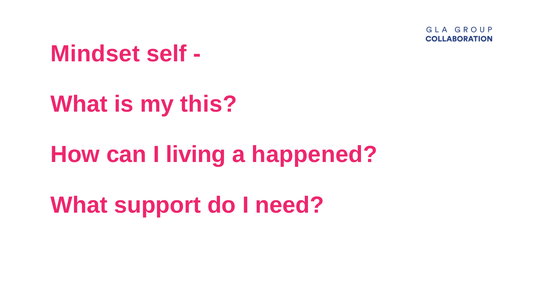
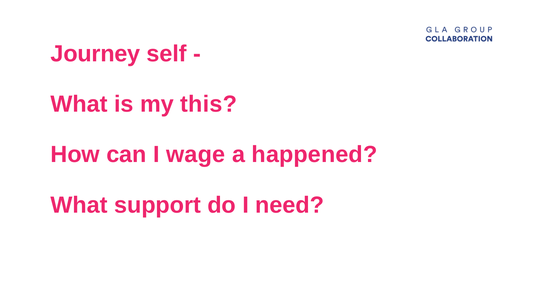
Mindset: Mindset -> Journey
living: living -> wage
